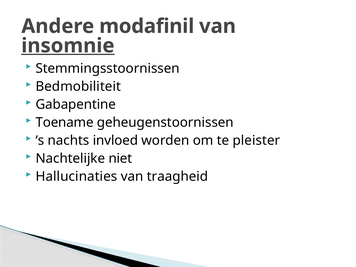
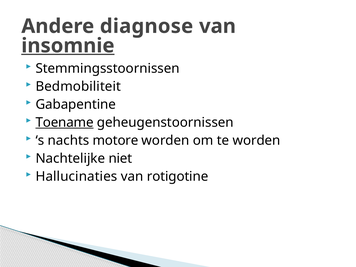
modafinil: modafinil -> diagnose
Toename underline: none -> present
invloed: invloed -> motore
te pleister: pleister -> worden
traagheid: traagheid -> rotigotine
